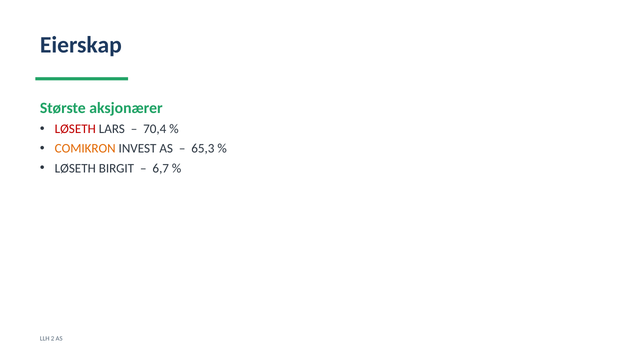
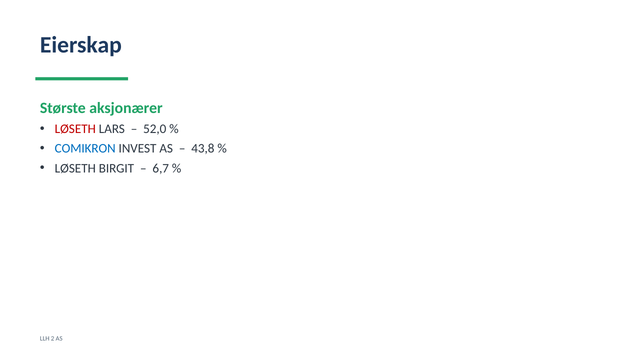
70,4: 70,4 -> 52,0
COMIKRON colour: orange -> blue
65,3: 65,3 -> 43,8
